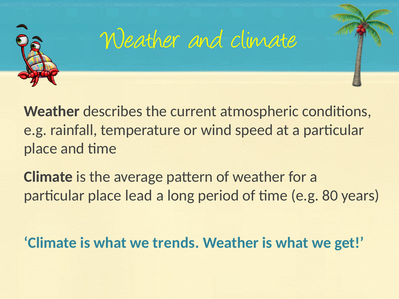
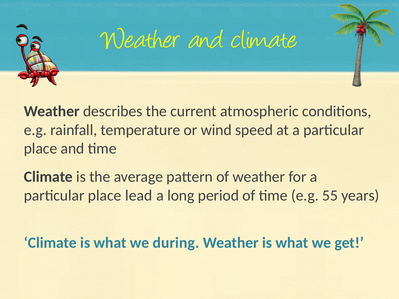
80: 80 -> 55
trends: trends -> during
